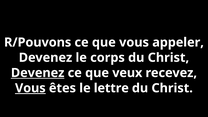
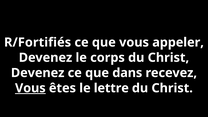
R/Pouvons: R/Pouvons -> R/Fortifiés
Devenez at (38, 73) underline: present -> none
veux: veux -> dans
